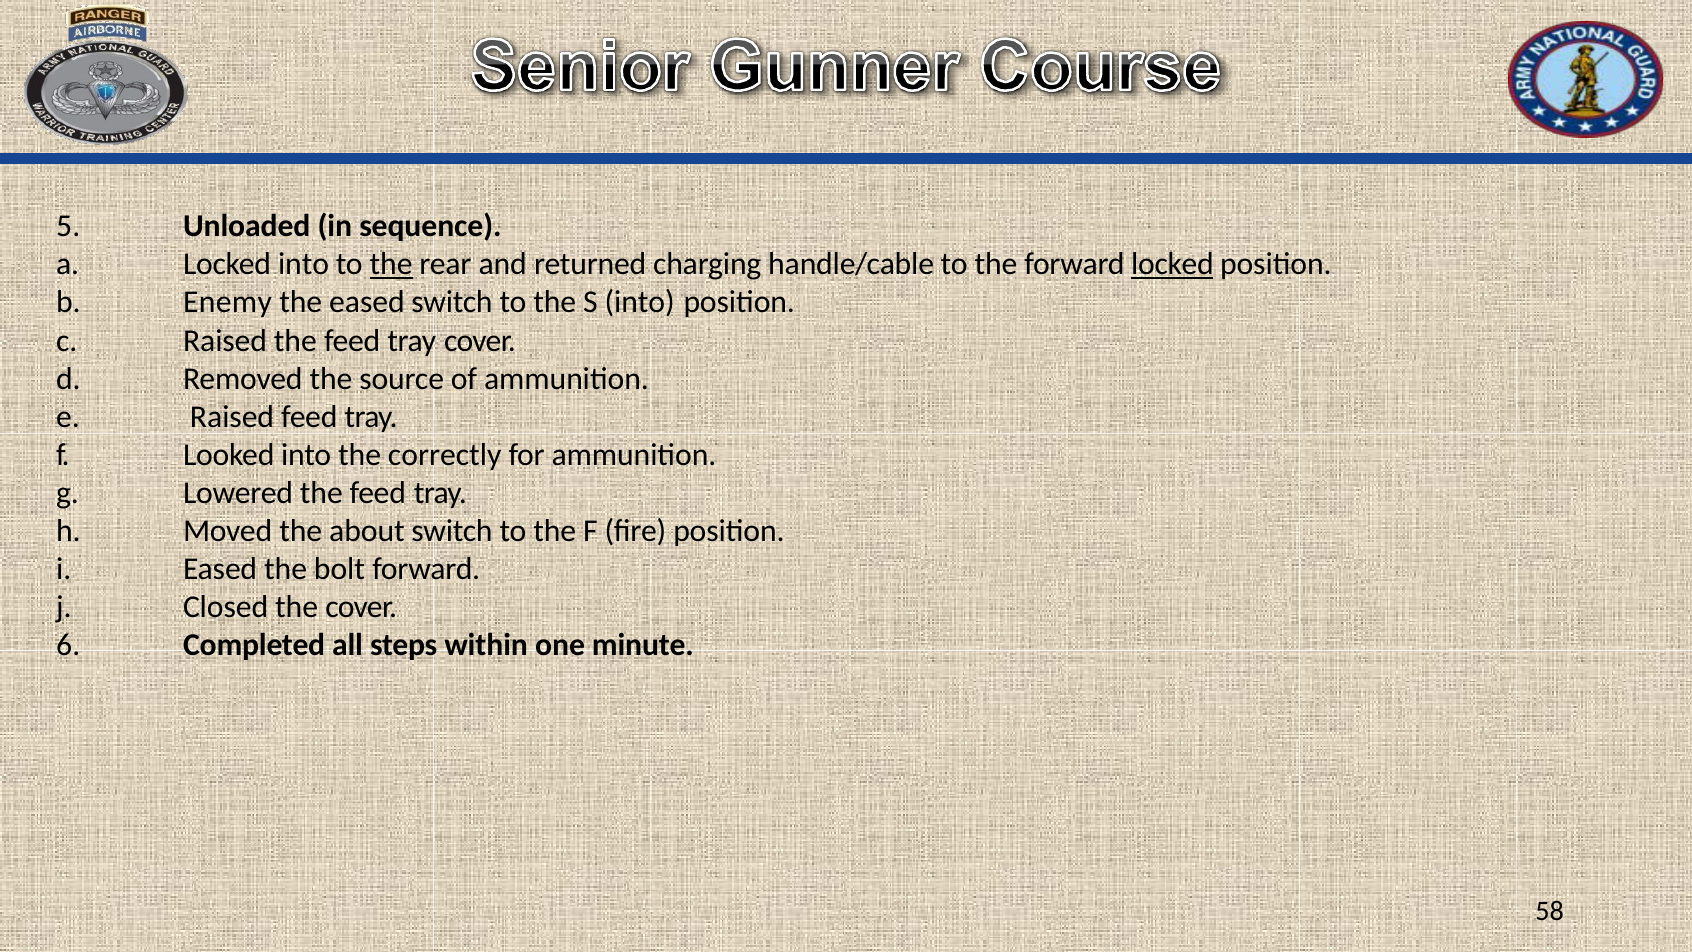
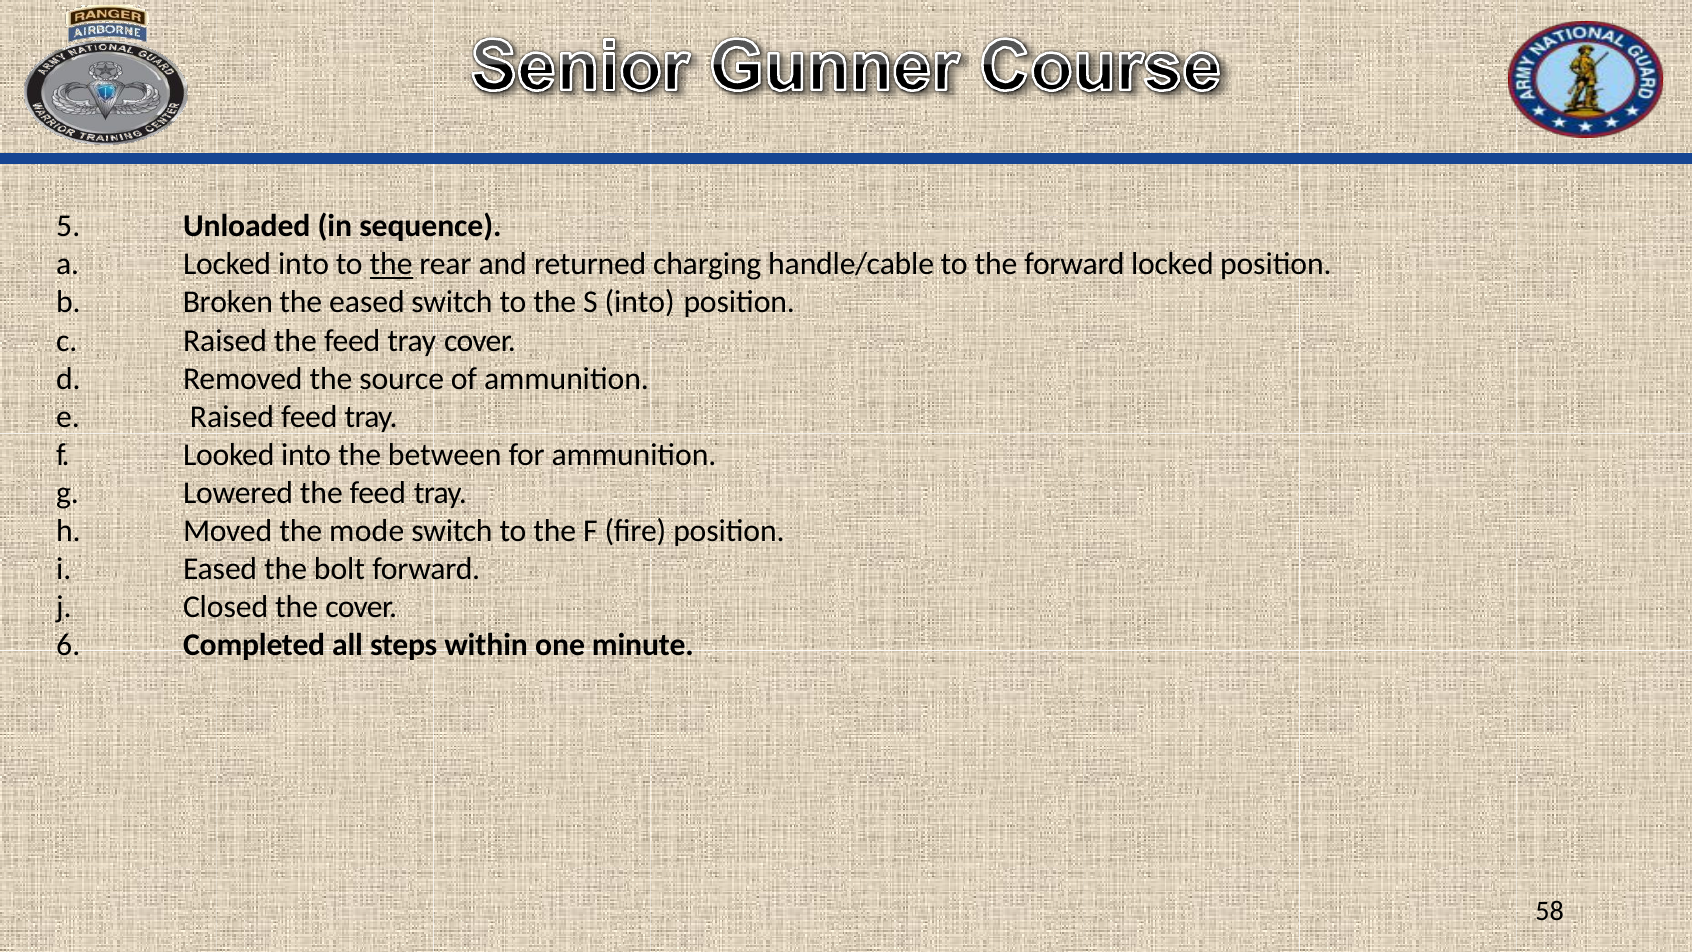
locked at (1173, 264) underline: present -> none
Enemy: Enemy -> Broken
correctly: correctly -> between
about: about -> mode
